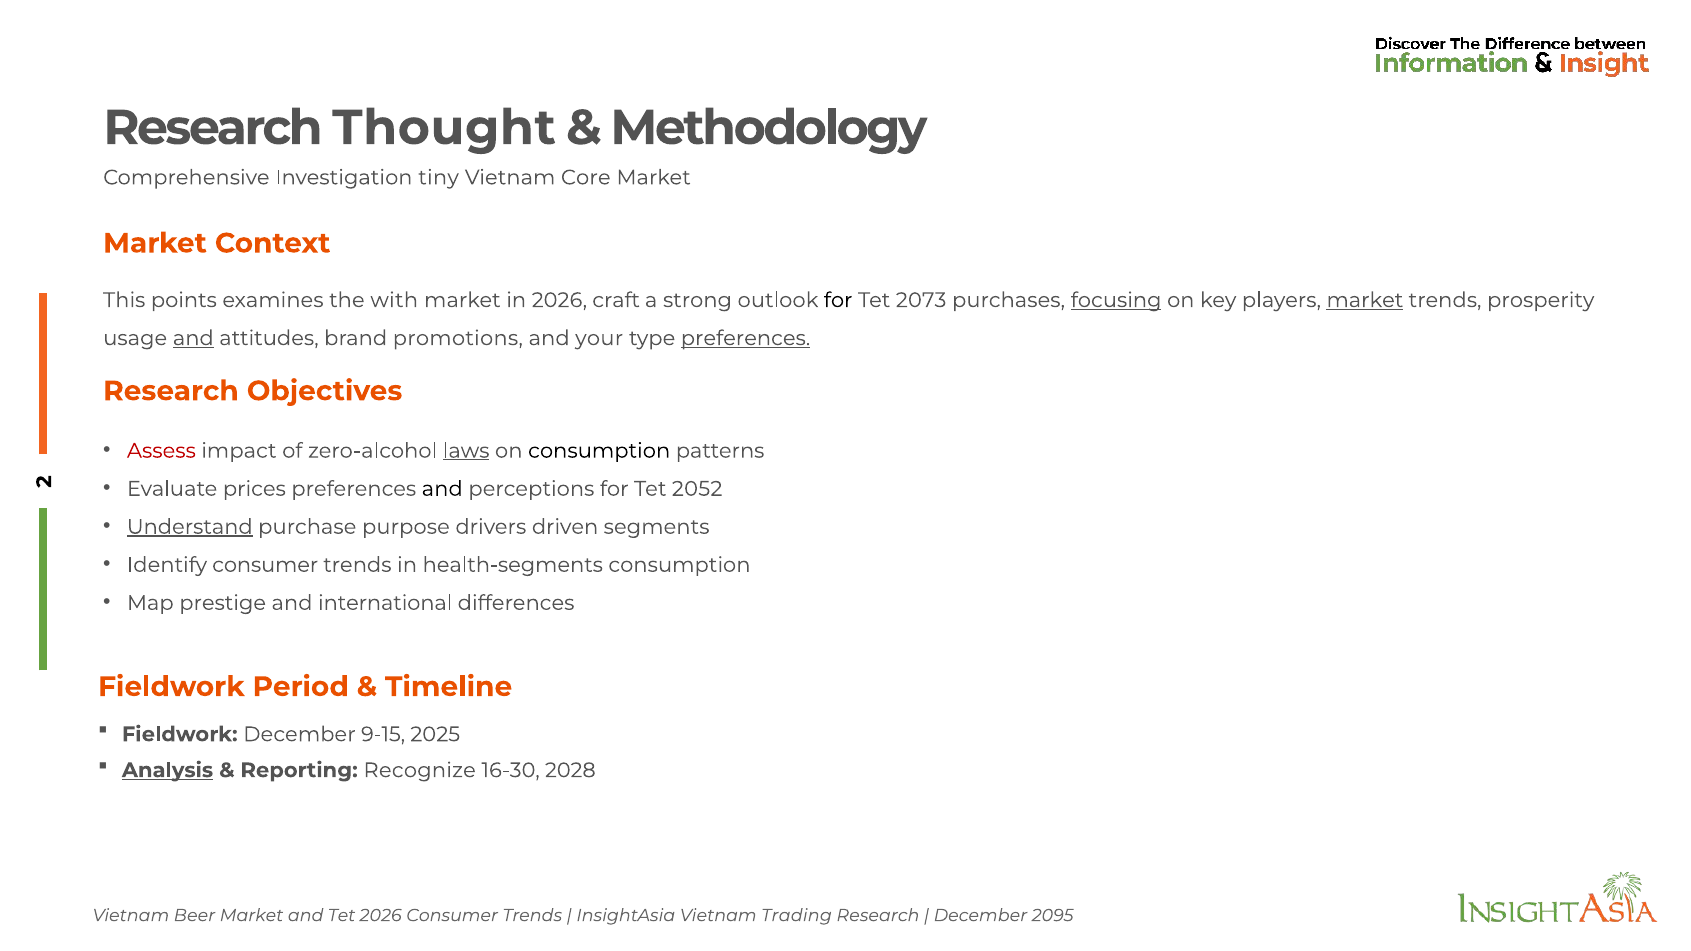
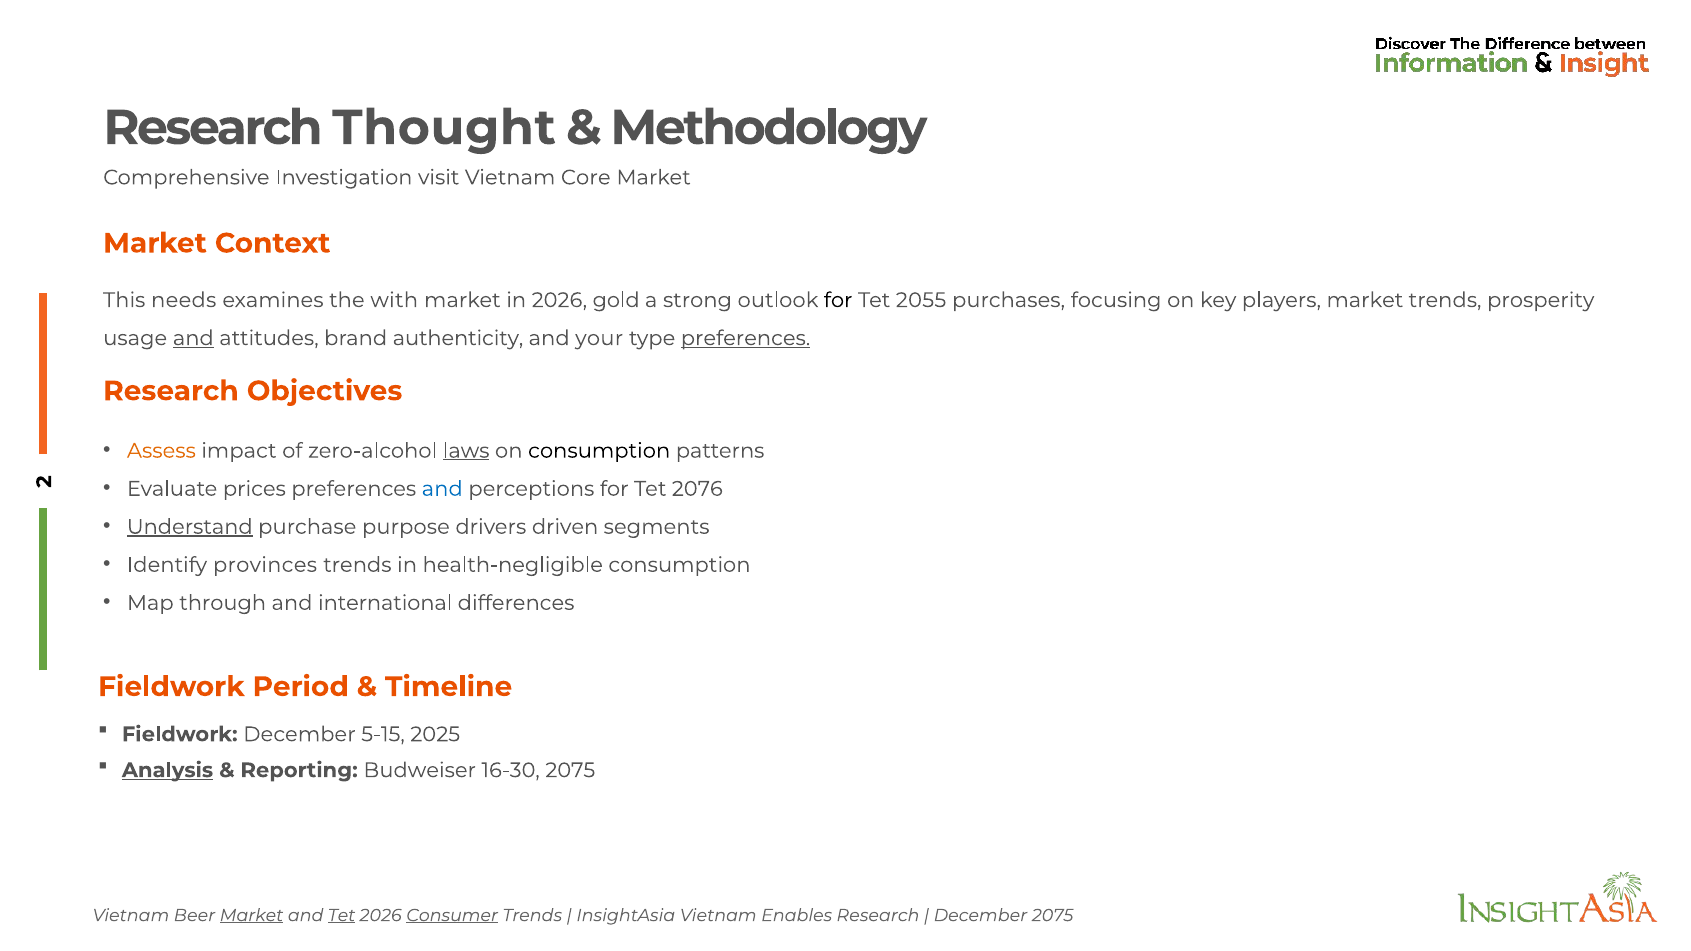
tiny: tiny -> visit
points: points -> needs
craft: craft -> gold
2073: 2073 -> 2055
focusing underline: present -> none
market at (1365, 300) underline: present -> none
promotions: promotions -> authenticity
Assess colour: red -> orange
and at (442, 489) colour: black -> blue
2052: 2052 -> 2076
Identify consumer: consumer -> provinces
health-segments: health-segments -> health-negligible
prestige: prestige -> through
9-15: 9-15 -> 5-15
Recognize: Recognize -> Budweiser
16-30 2028: 2028 -> 2075
Market at (251, 916) underline: none -> present
Tet at (341, 916) underline: none -> present
Consumer at (452, 916) underline: none -> present
Trading: Trading -> Enables
December 2095: 2095 -> 2075
